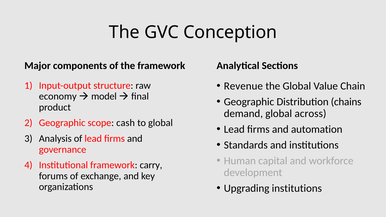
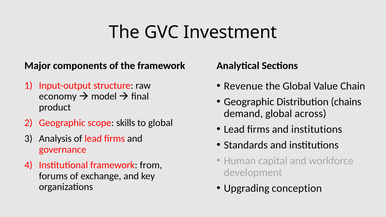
Conception: Conception -> Investment
cash: cash -> skills
firms and automation: automation -> institutions
carry: carry -> from
Upgrading institutions: institutions -> conception
